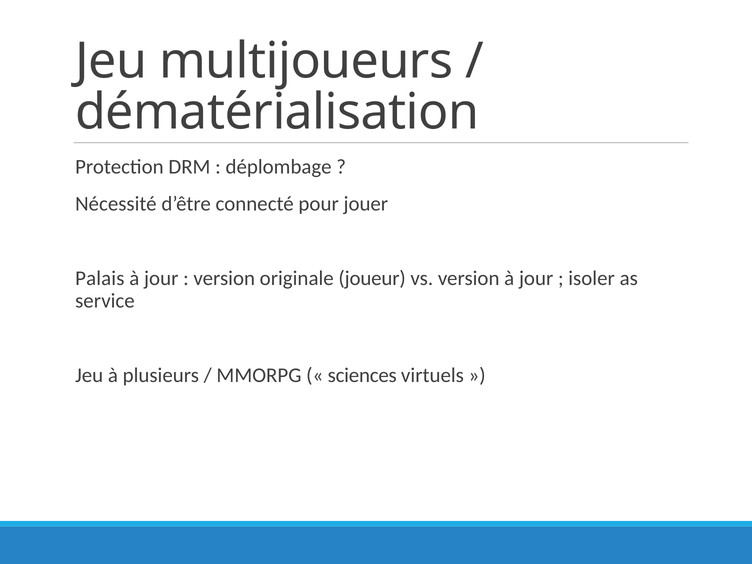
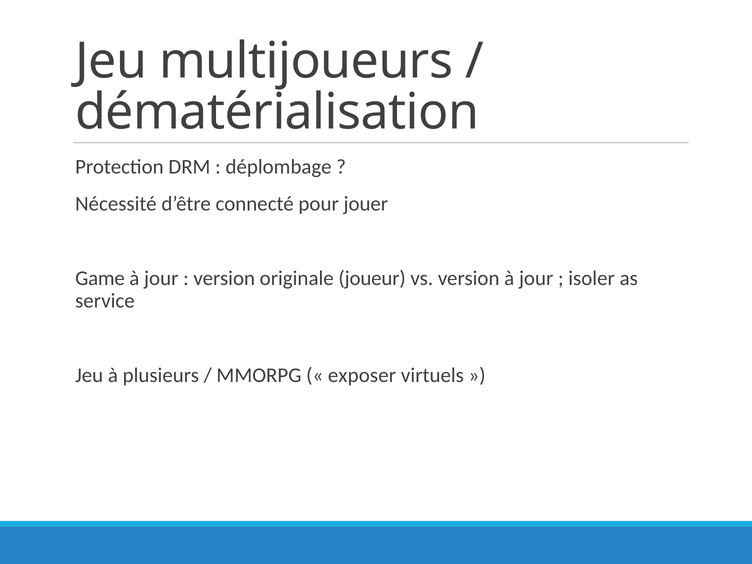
Palais: Palais -> Game
sciences: sciences -> exposer
